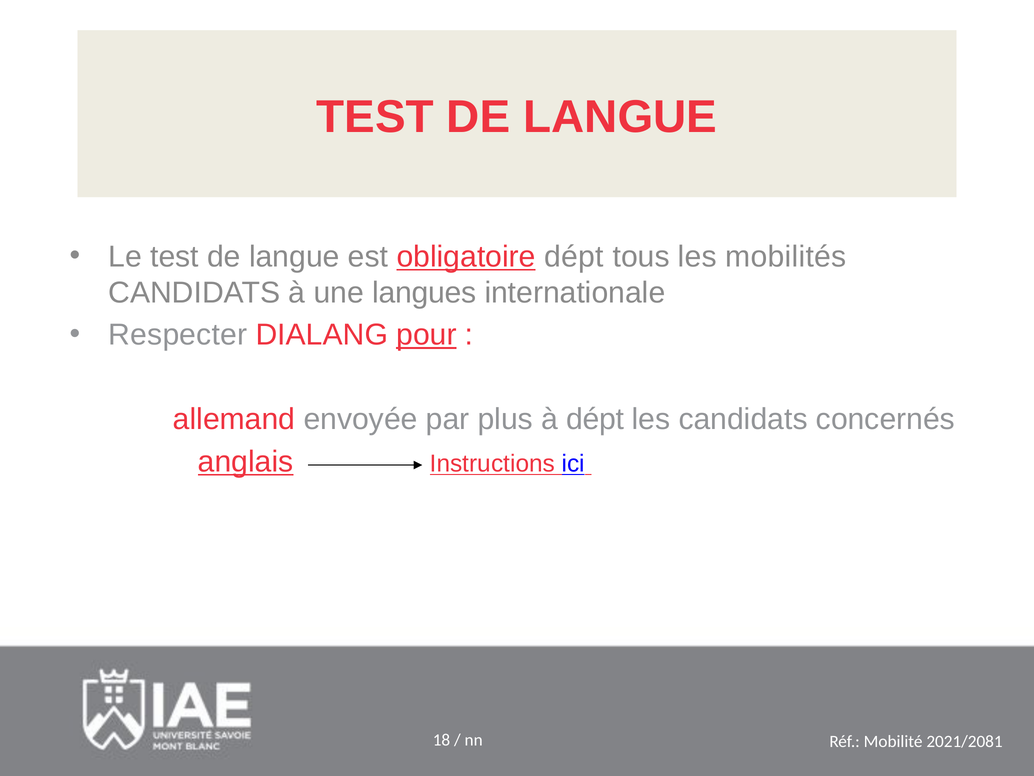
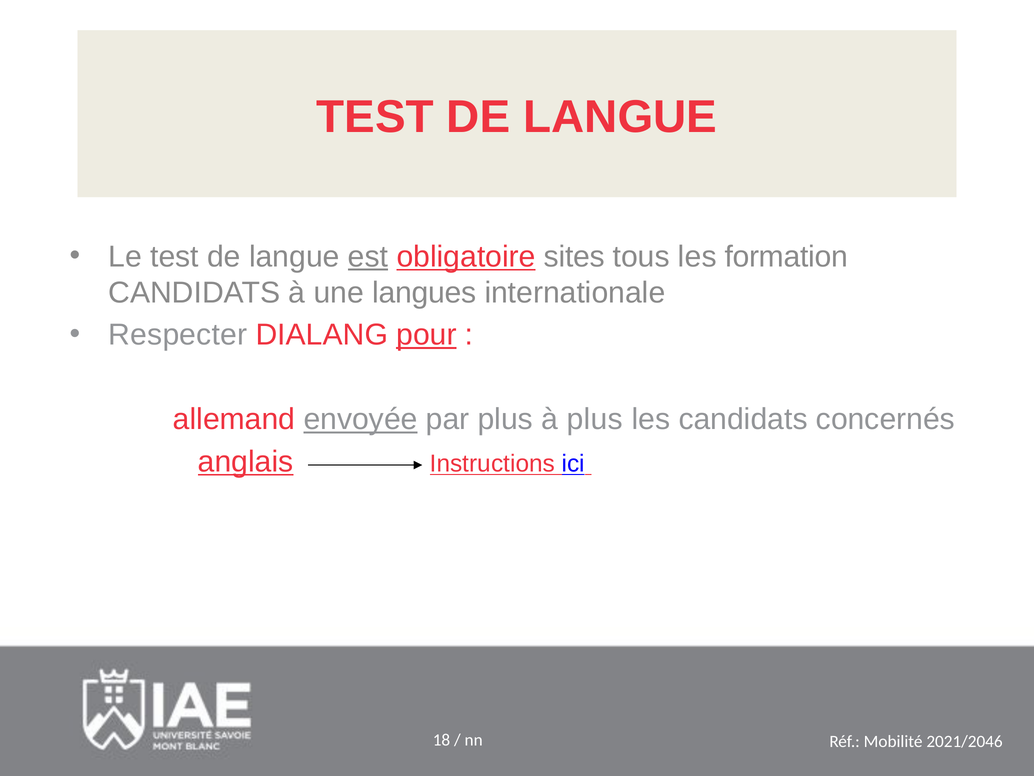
est underline: none -> present
obligatoire dépt: dépt -> sites
mobilités: mobilités -> formation
envoyée underline: none -> present
à dépt: dépt -> plus
2021/2081: 2021/2081 -> 2021/2046
